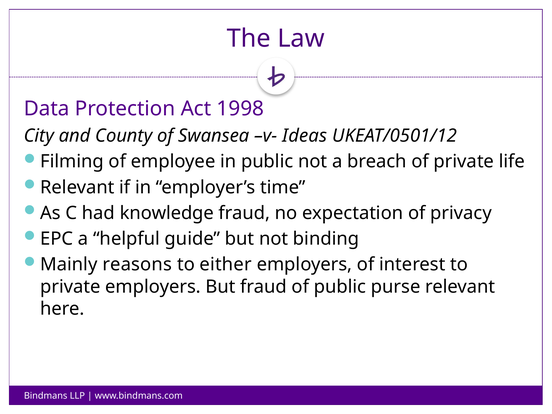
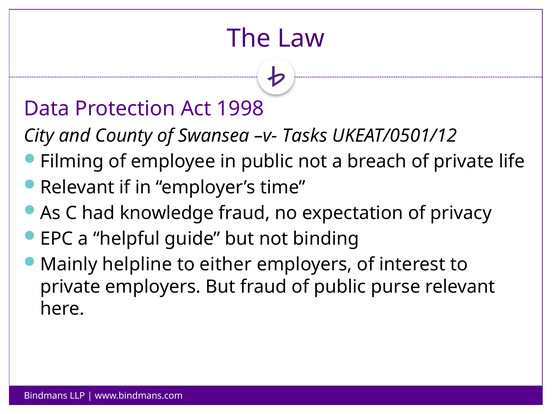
Ideas: Ideas -> Tasks
reasons: reasons -> helpline
